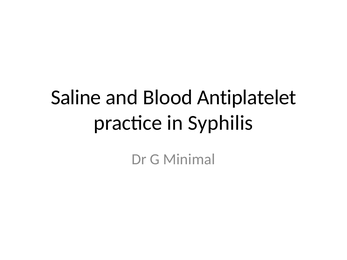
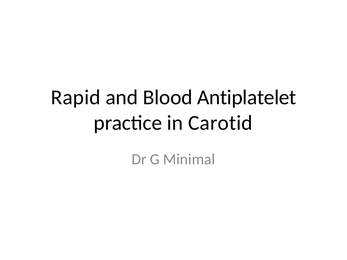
Saline: Saline -> Rapid
Syphilis: Syphilis -> Carotid
